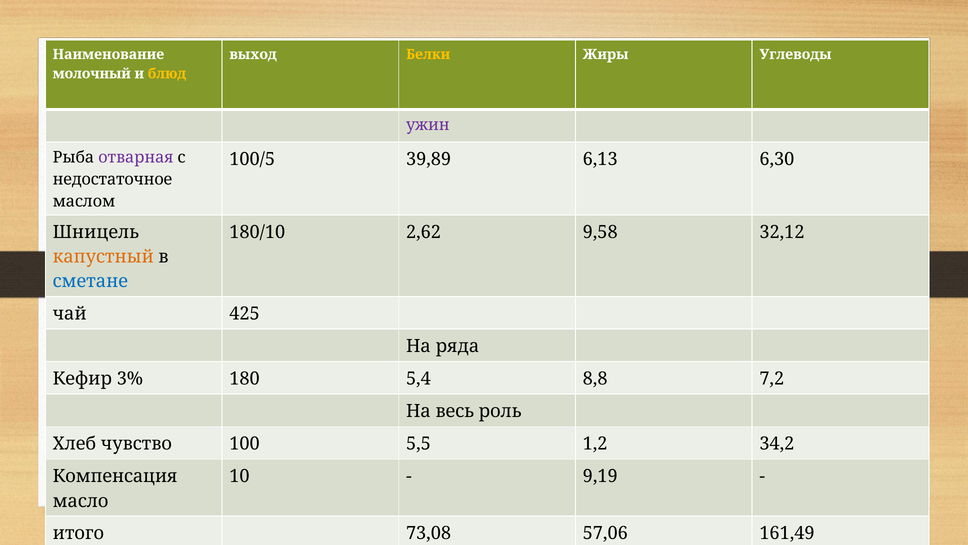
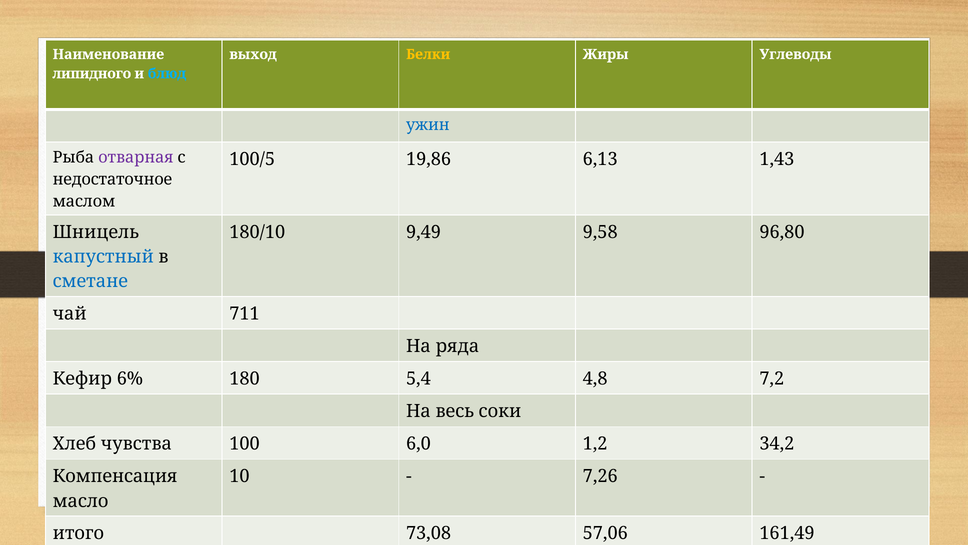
молочный: молочный -> липидного
блюд colour: yellow -> light blue
ужин colour: purple -> blue
39,89: 39,89 -> 19,86
6,30: 6,30 -> 1,43
2,62: 2,62 -> 9,49
32,12: 32,12 -> 96,80
капустный colour: orange -> blue
425: 425 -> 711
3%: 3% -> 6%
8,8: 8,8 -> 4,8
роль: роль -> соки
чувство: чувство -> чувства
5,5: 5,5 -> 6,0
9,19: 9,19 -> 7,26
